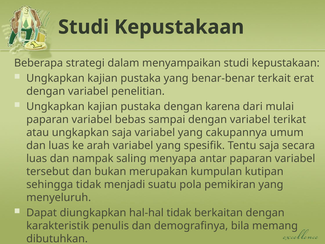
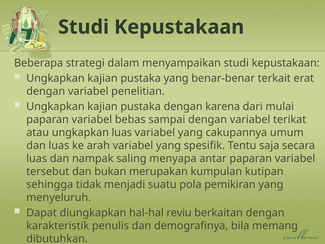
ungkapkan saja: saja -> luas
hal-hal tidak: tidak -> reviu
